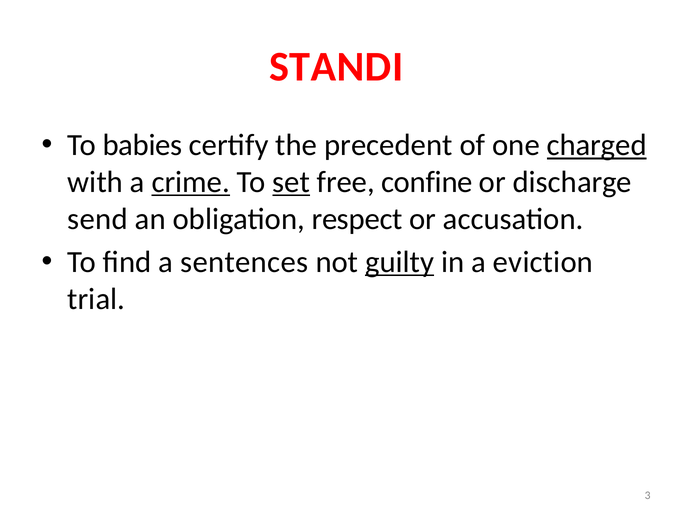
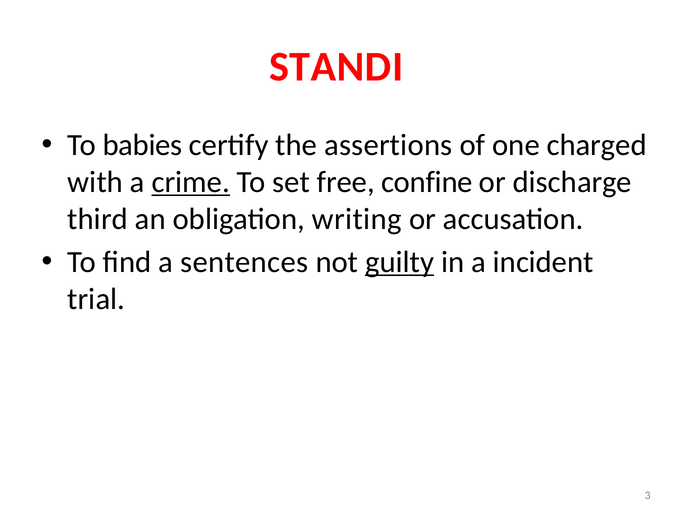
precedent: precedent -> assertions
charged underline: present -> none
set underline: present -> none
send: send -> third
respect: respect -> writing
eviction: eviction -> incident
